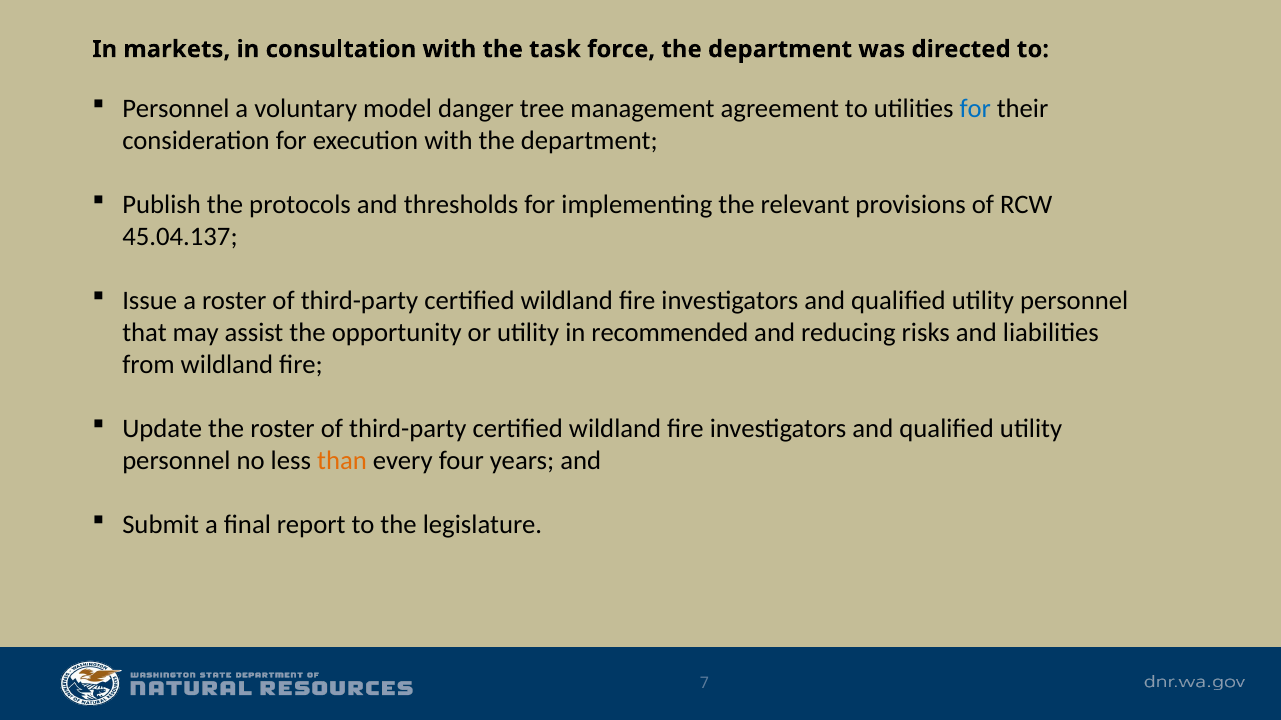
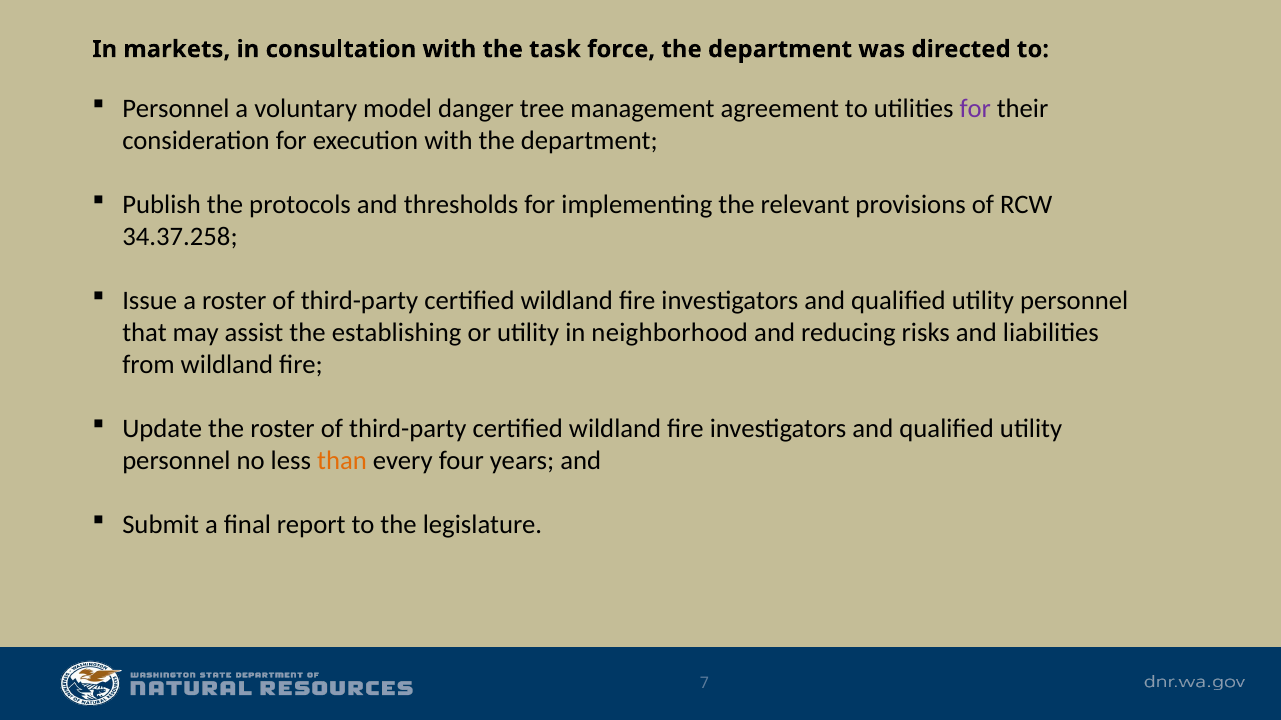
for at (975, 109) colour: blue -> purple
45.04.137: 45.04.137 -> 34.37.258
opportunity: opportunity -> establishing
recommended: recommended -> neighborhood
